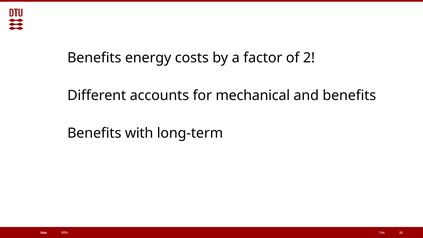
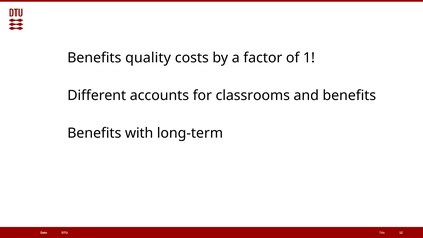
energy: energy -> quality
2: 2 -> 1
mechanical: mechanical -> classrooms
